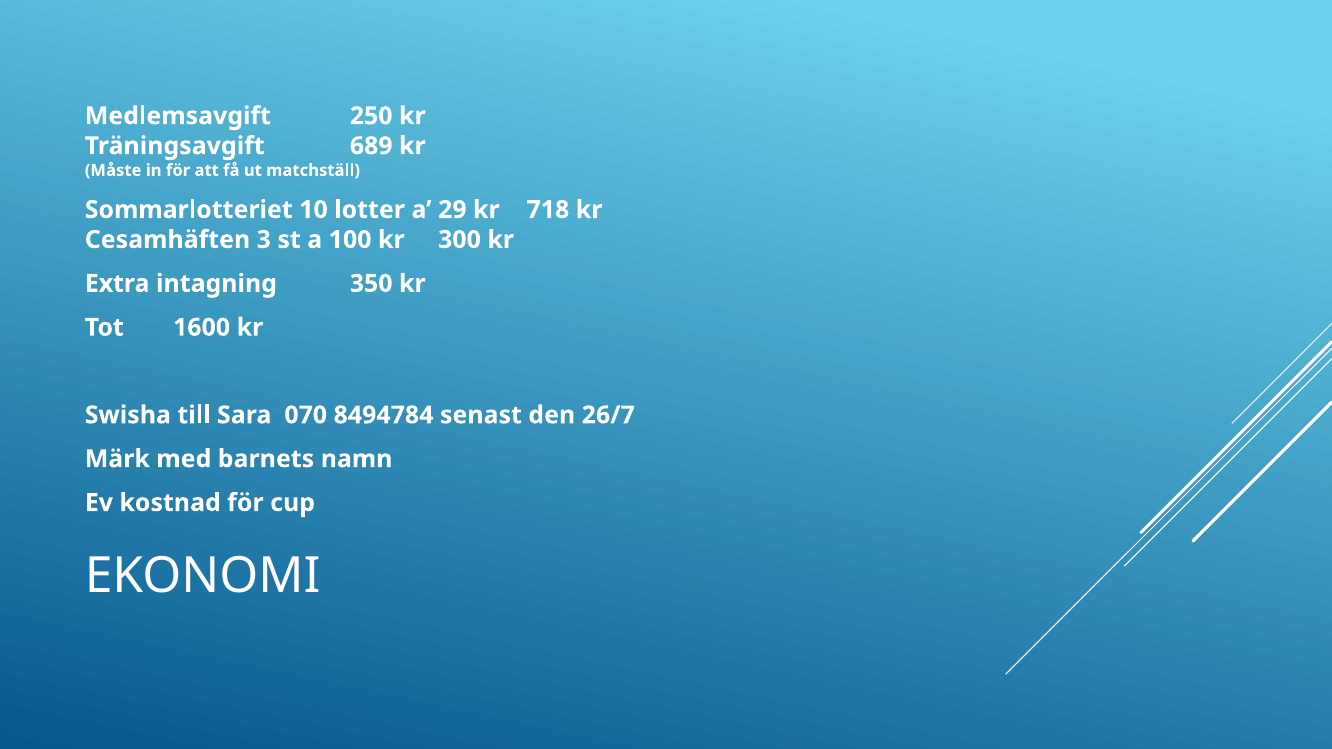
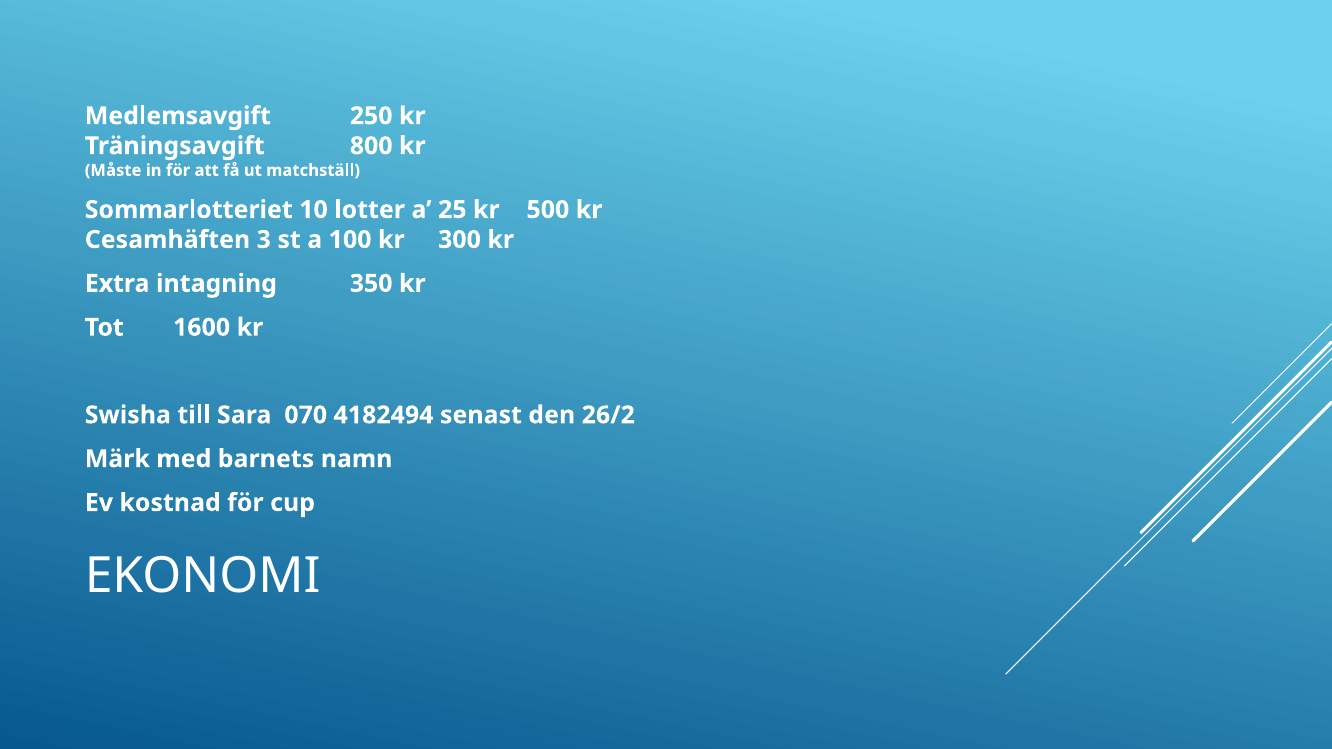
689: 689 -> 800
29: 29 -> 25
718: 718 -> 500
8494784: 8494784 -> 4182494
26/7: 26/7 -> 26/2
